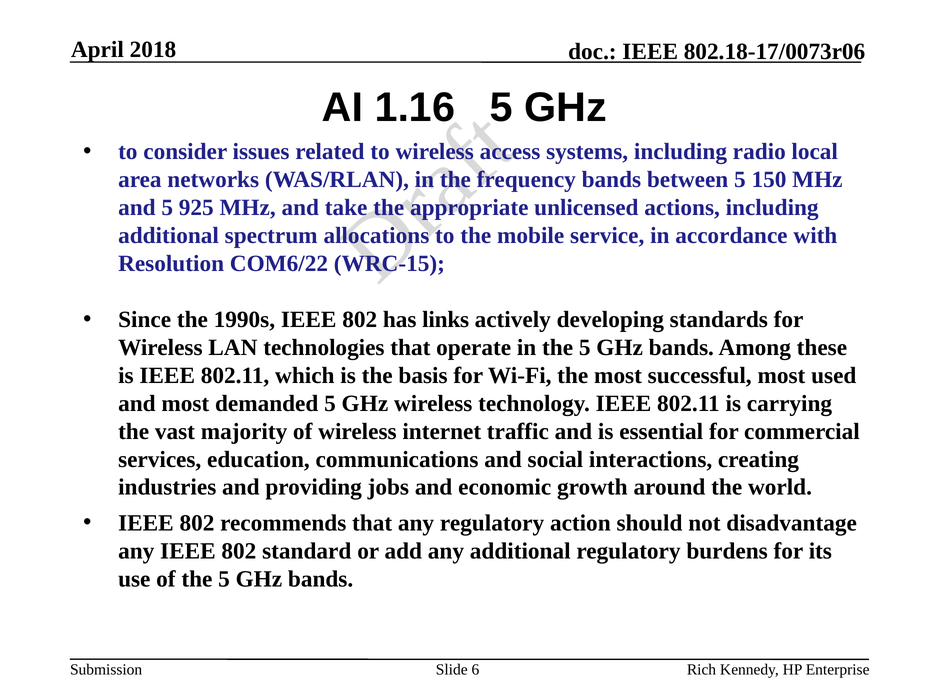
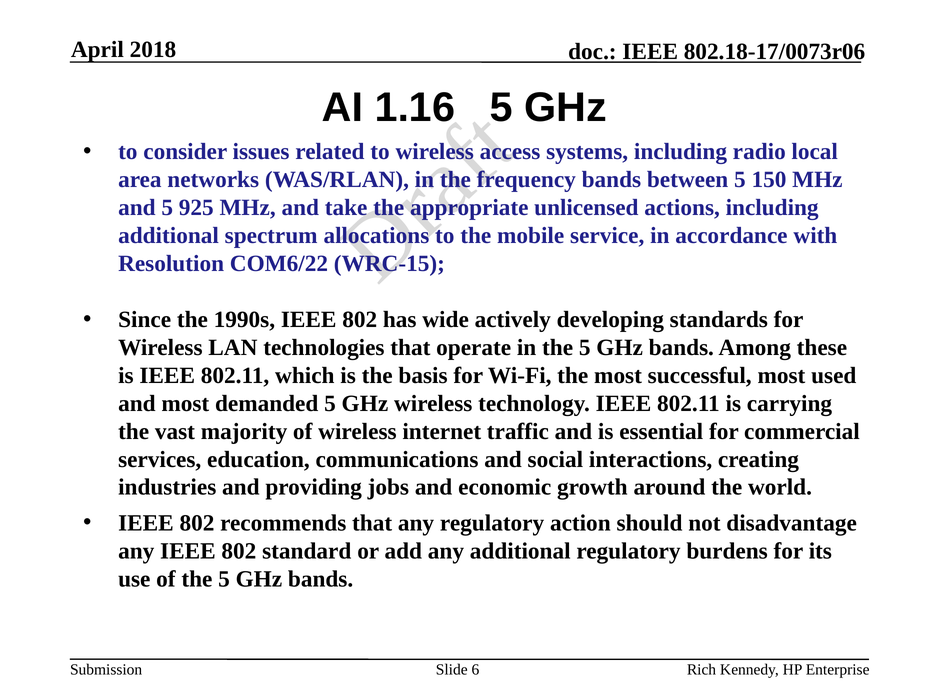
links: links -> wide
